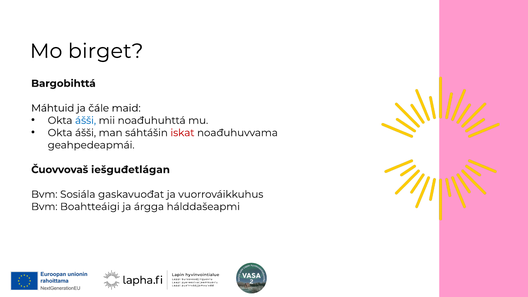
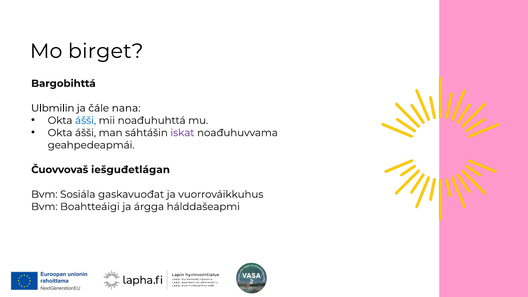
Máhtuid: Máhtuid -> Ulbmilin
maid: maid -> nana
iskat colour: red -> purple
